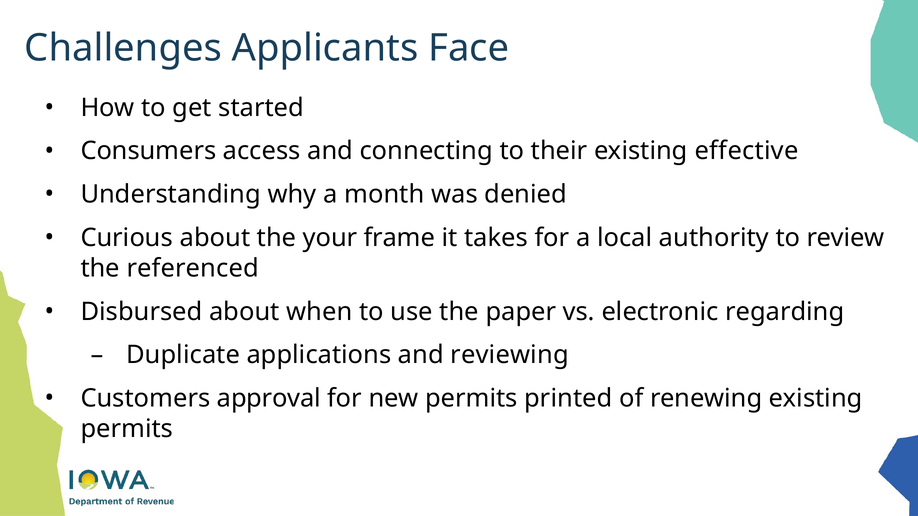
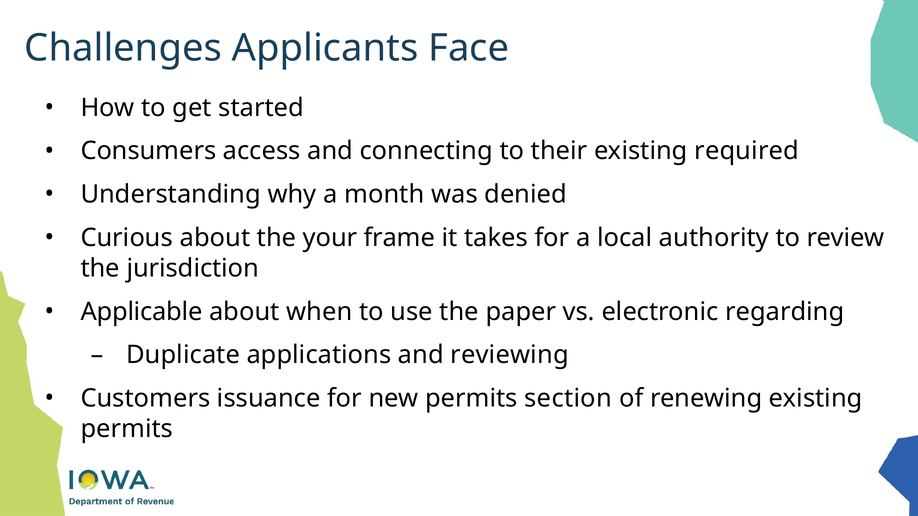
effective: effective -> required
referenced: referenced -> jurisdiction
Disbursed: Disbursed -> Applicable
approval: approval -> issuance
printed: printed -> section
